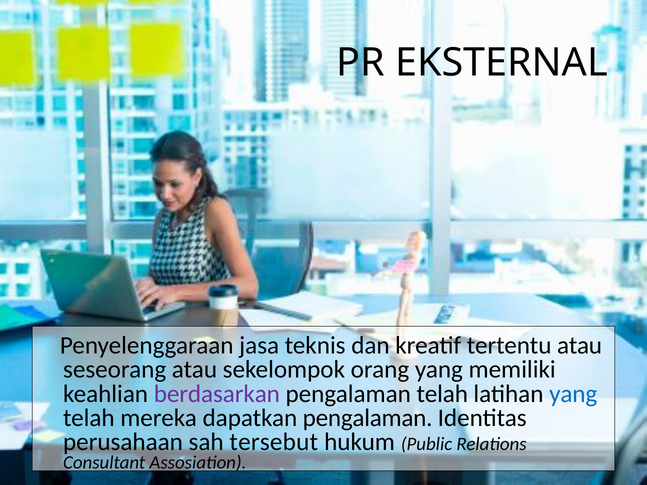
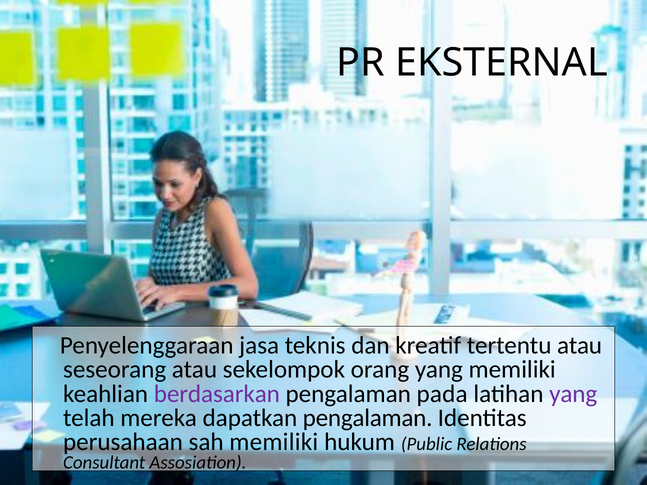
pengalaman telah: telah -> pada
yang at (573, 394) colour: blue -> purple
sah tersebut: tersebut -> memiliki
